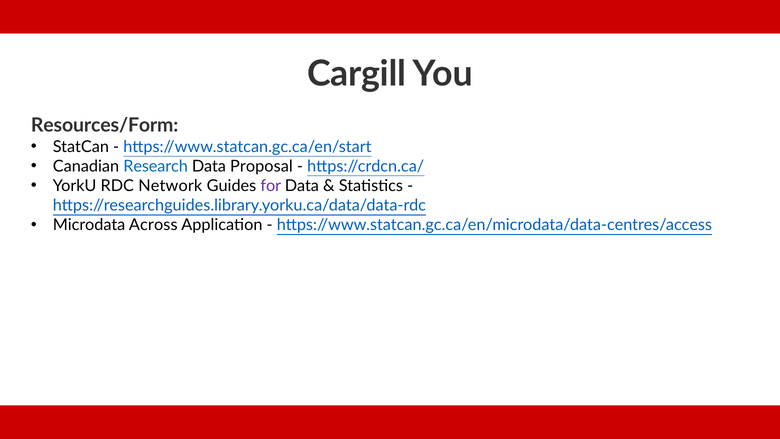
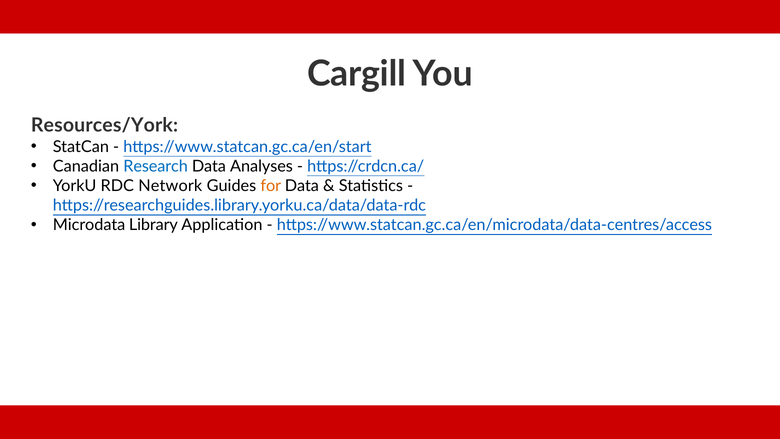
Resources/Form: Resources/Form -> Resources/York
Proposal: Proposal -> Analyses
for colour: purple -> orange
Across: Across -> Library
